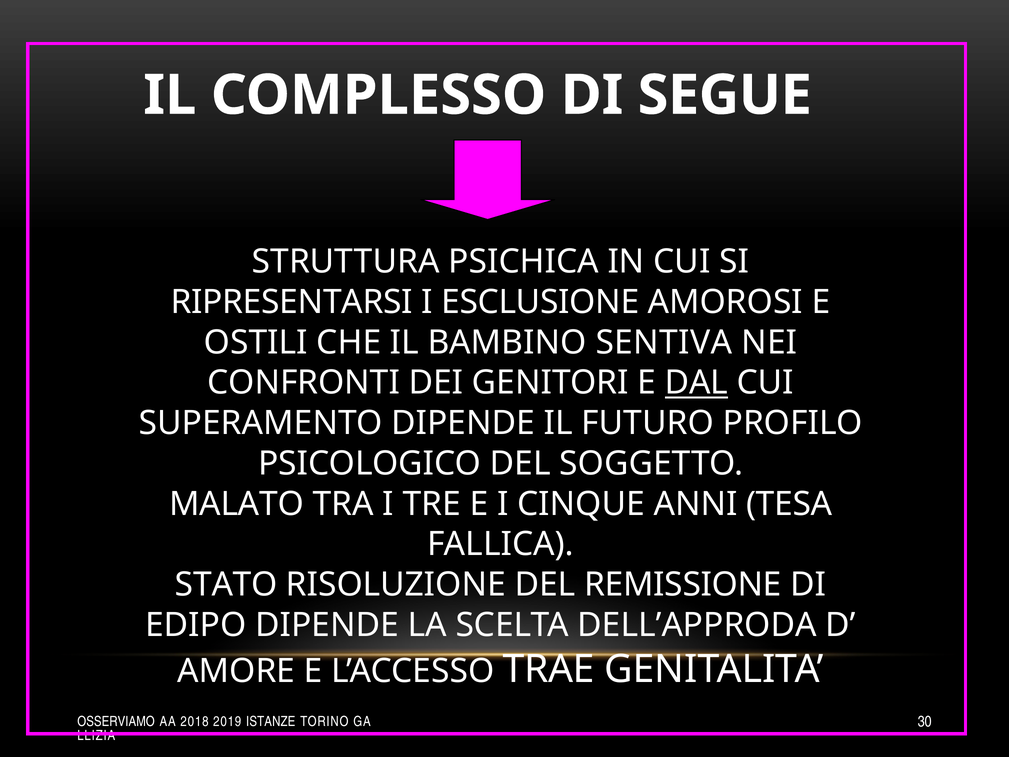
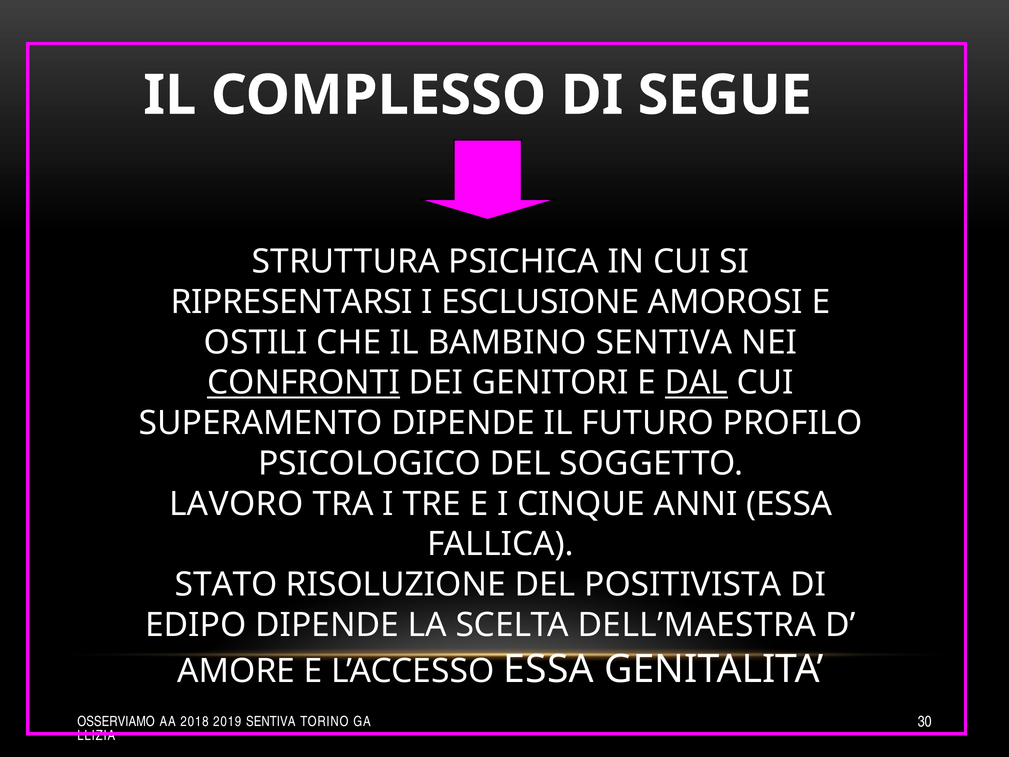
CONFRONTI underline: none -> present
MALATO: MALATO -> LAVORO
ANNI TESA: TESA -> ESSA
REMISSIONE: REMISSIONE -> POSITIVISTA
DELL’APPRODA: DELL’APPRODA -> DELL’MAESTRA
L’ACCESSO TRAE: TRAE -> ESSA
2019 ISTANZE: ISTANZE -> SENTIVA
